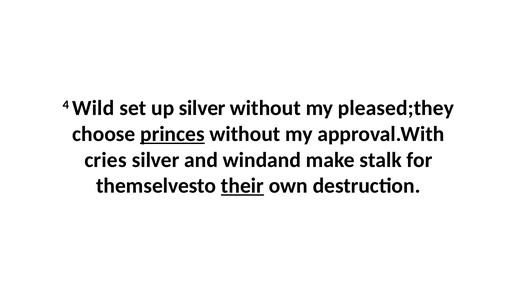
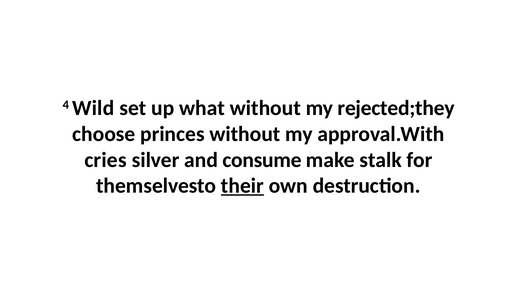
up silver: silver -> what
pleased;they: pleased;they -> rejected;they
princes underline: present -> none
windand: windand -> consume
